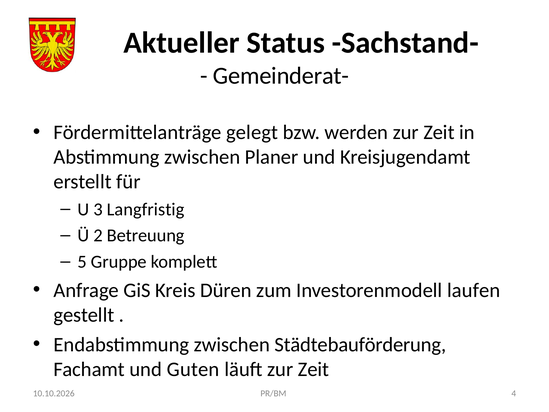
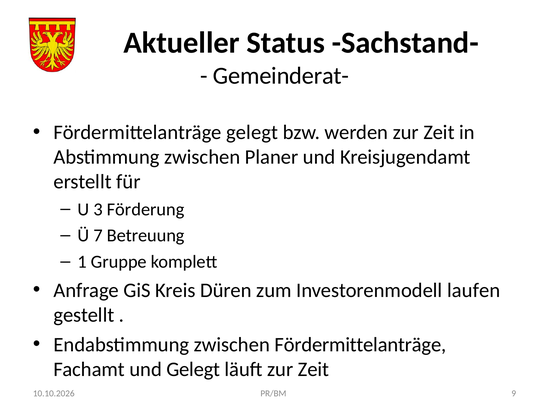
Langfristig: Langfristig -> Förderung
2: 2 -> 7
5: 5 -> 1
zwischen Städtebauförderung: Städtebauförderung -> Fördermittelanträge
und Guten: Guten -> Gelegt
4: 4 -> 9
